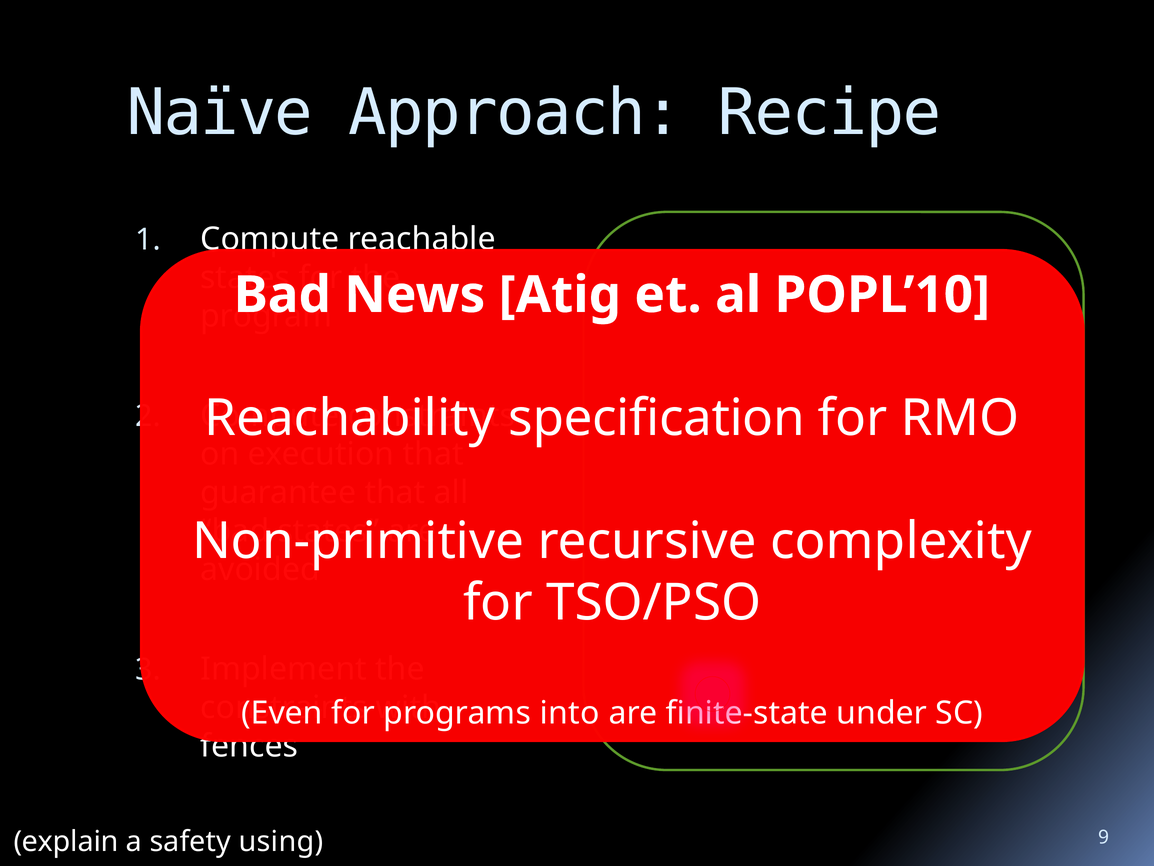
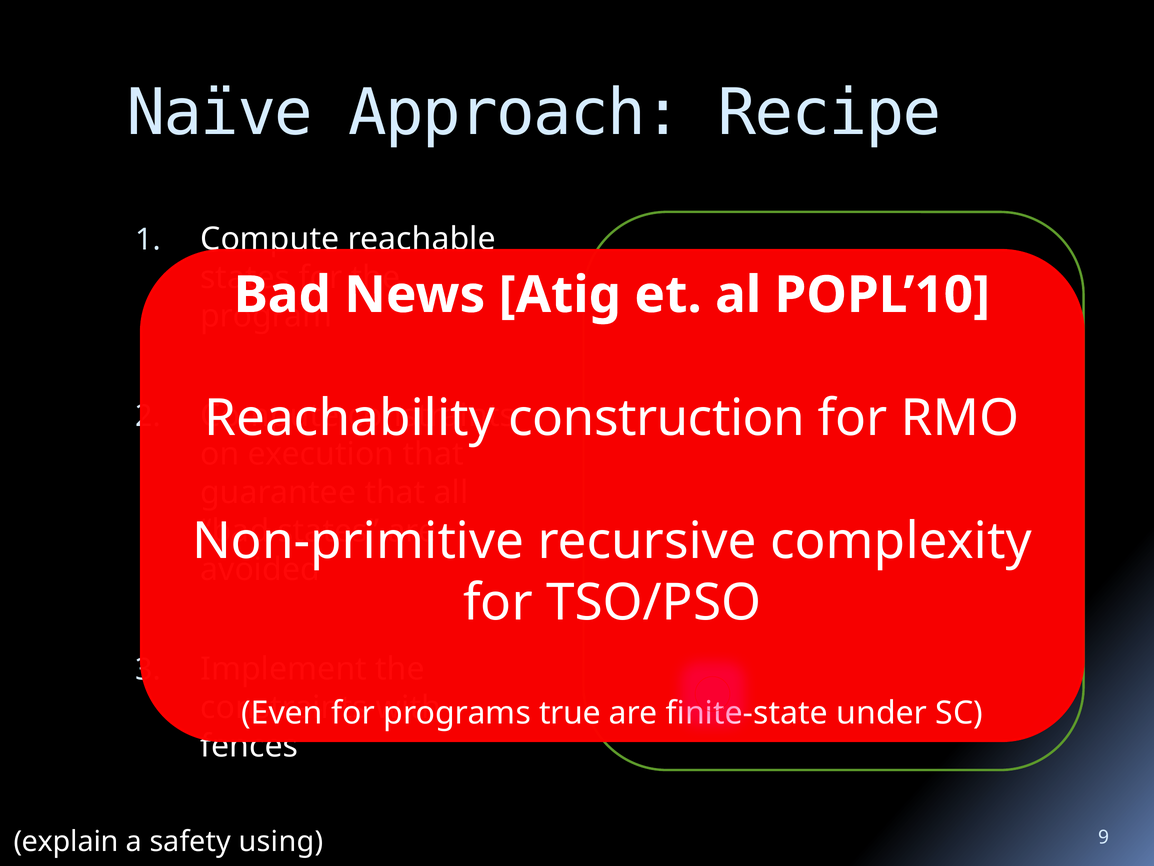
specification: specification -> construction
into: into -> true
